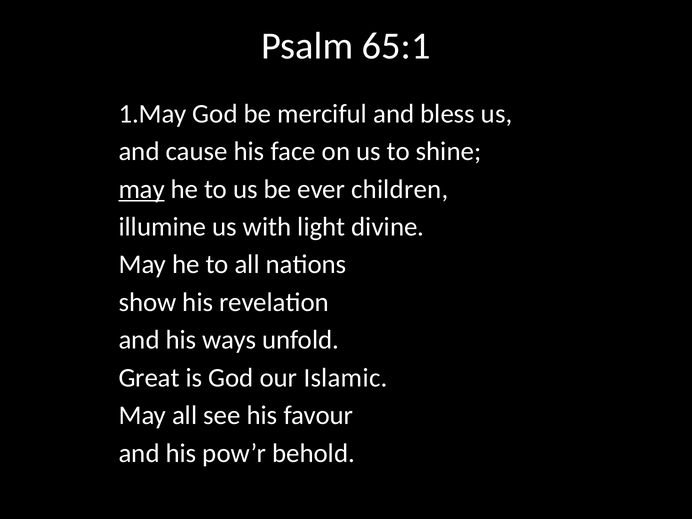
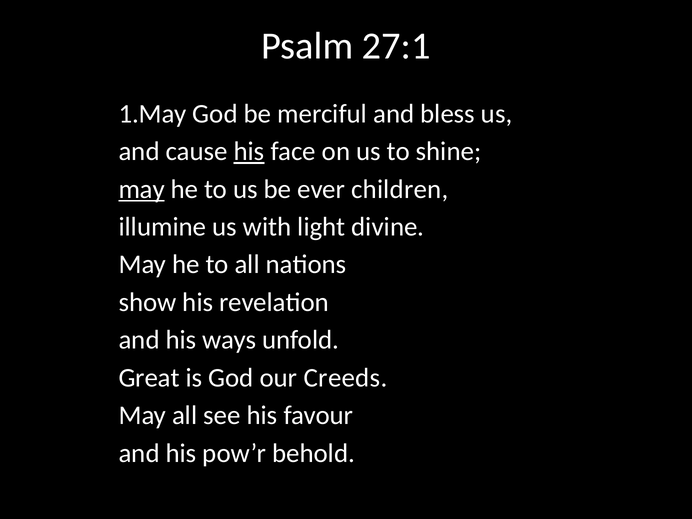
65:1: 65:1 -> 27:1
his at (249, 151) underline: none -> present
Islamic: Islamic -> Creeds
